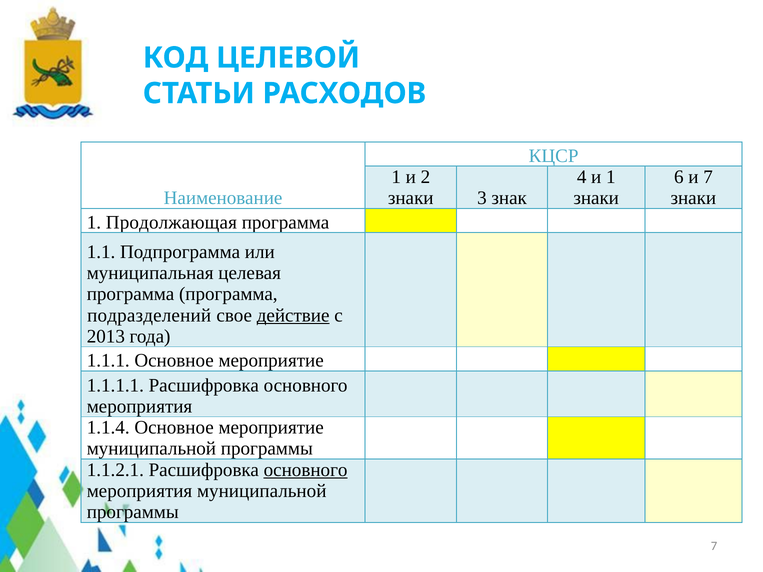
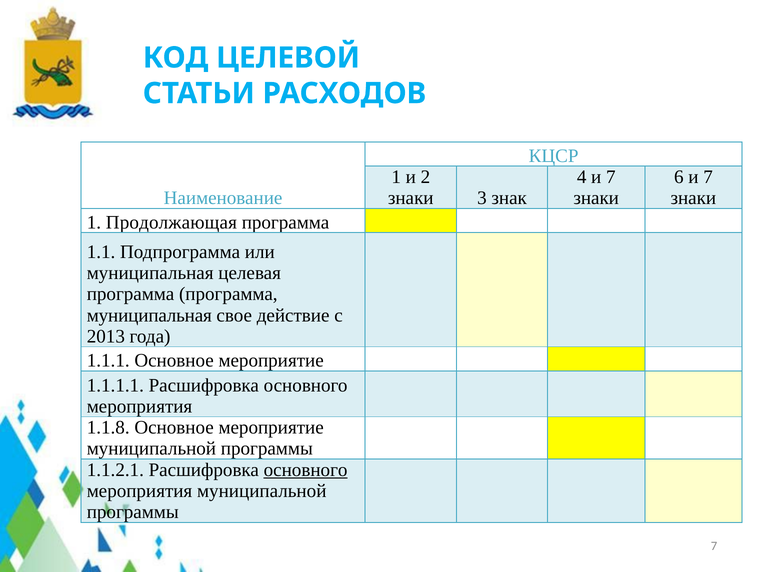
4 и 1: 1 -> 7
подразделений at (149, 315): подразделений -> муниципальная
действие underline: present -> none
1.1.4: 1.1.4 -> 1.1.8
